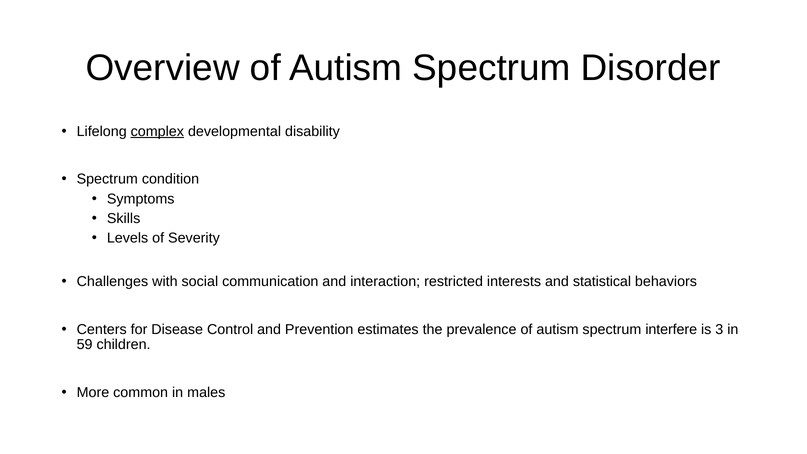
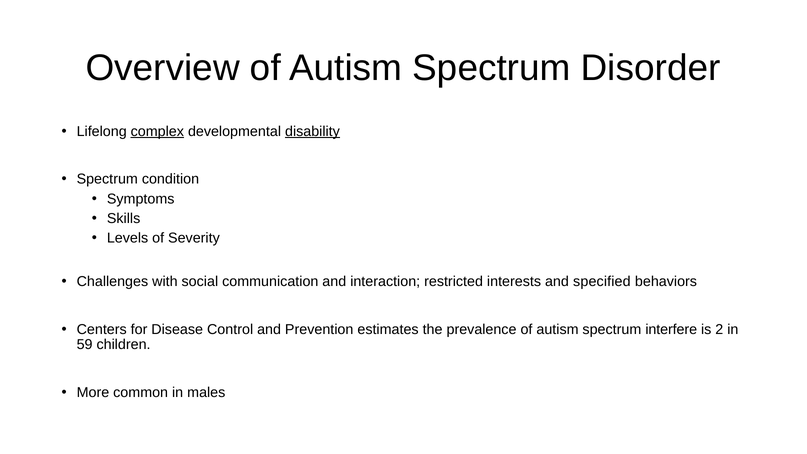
disability underline: none -> present
statistical: statistical -> specified
3: 3 -> 2
